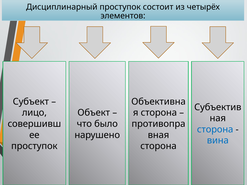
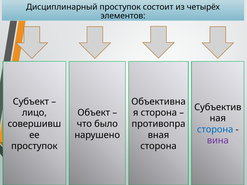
вина colour: blue -> purple
